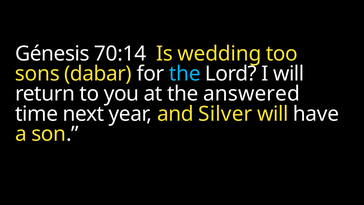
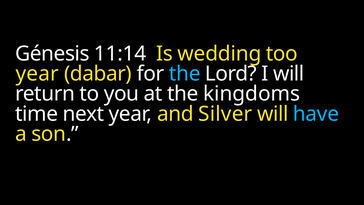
70:14: 70:14 -> 11:14
sons at (37, 74): sons -> year
answered: answered -> kingdoms
have colour: white -> light blue
